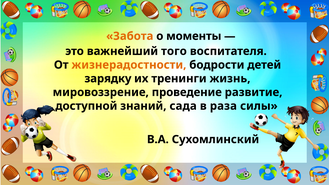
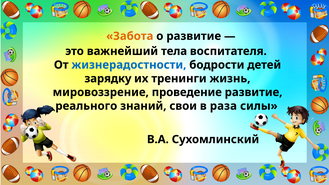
о моменты: моменты -> развитие
того: того -> тела
жизнерадостности colour: orange -> blue
доступной: доступной -> реального
сада: сада -> свои
